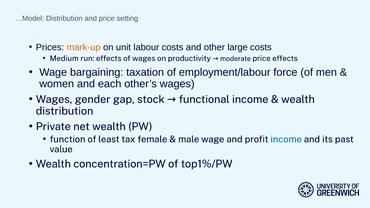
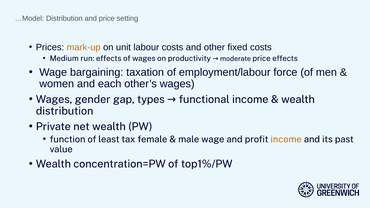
large: large -> fixed
stock: stock -> types
income at (286, 139) colour: blue -> orange
